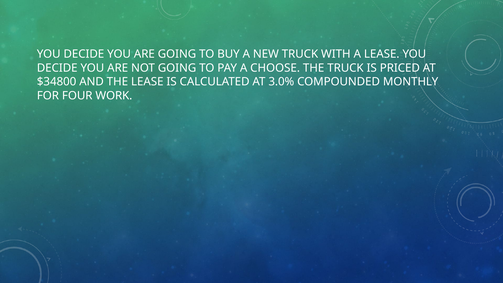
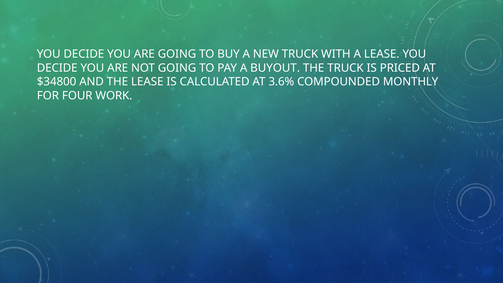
CHOOSE: CHOOSE -> BUYOUT
3.0%: 3.0% -> 3.6%
